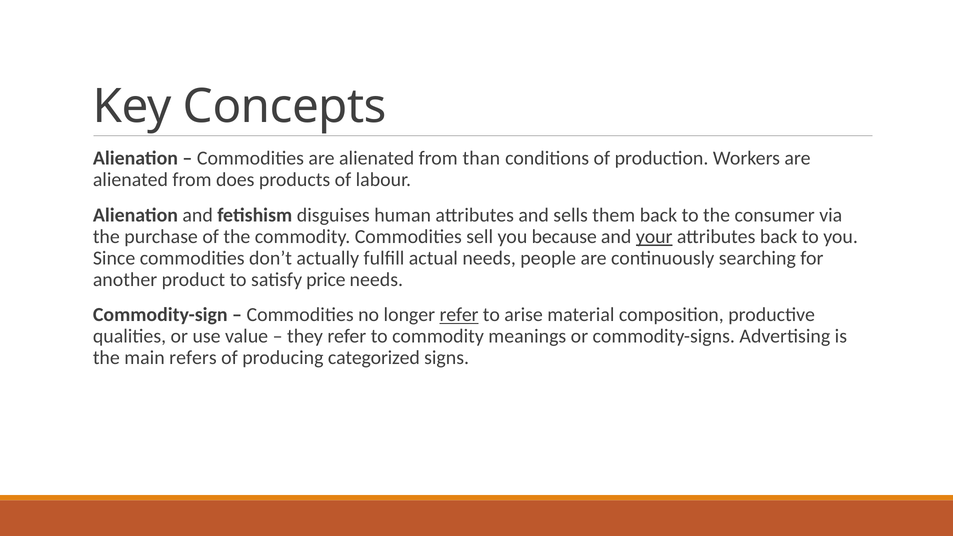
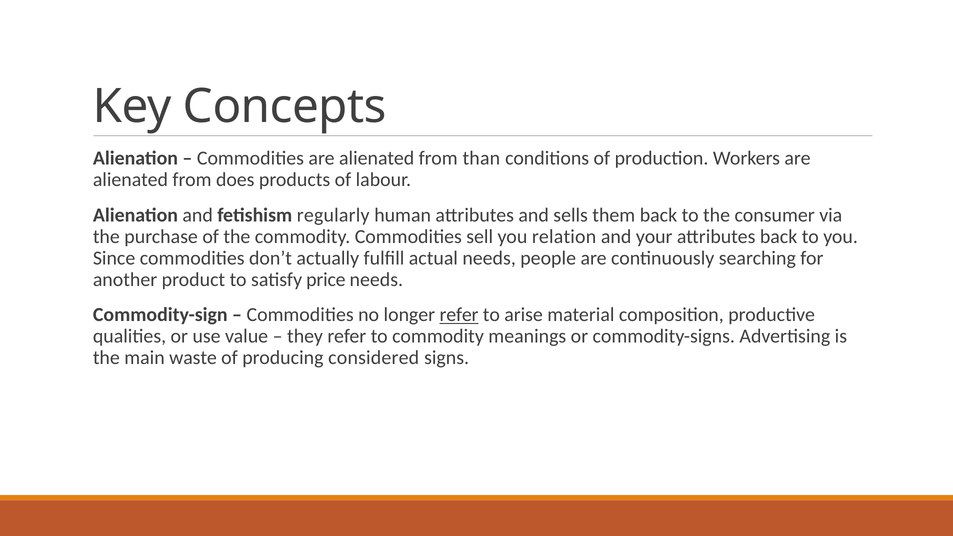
disguises: disguises -> regularly
because: because -> relation
your underline: present -> none
refers: refers -> waste
categorized: categorized -> considered
